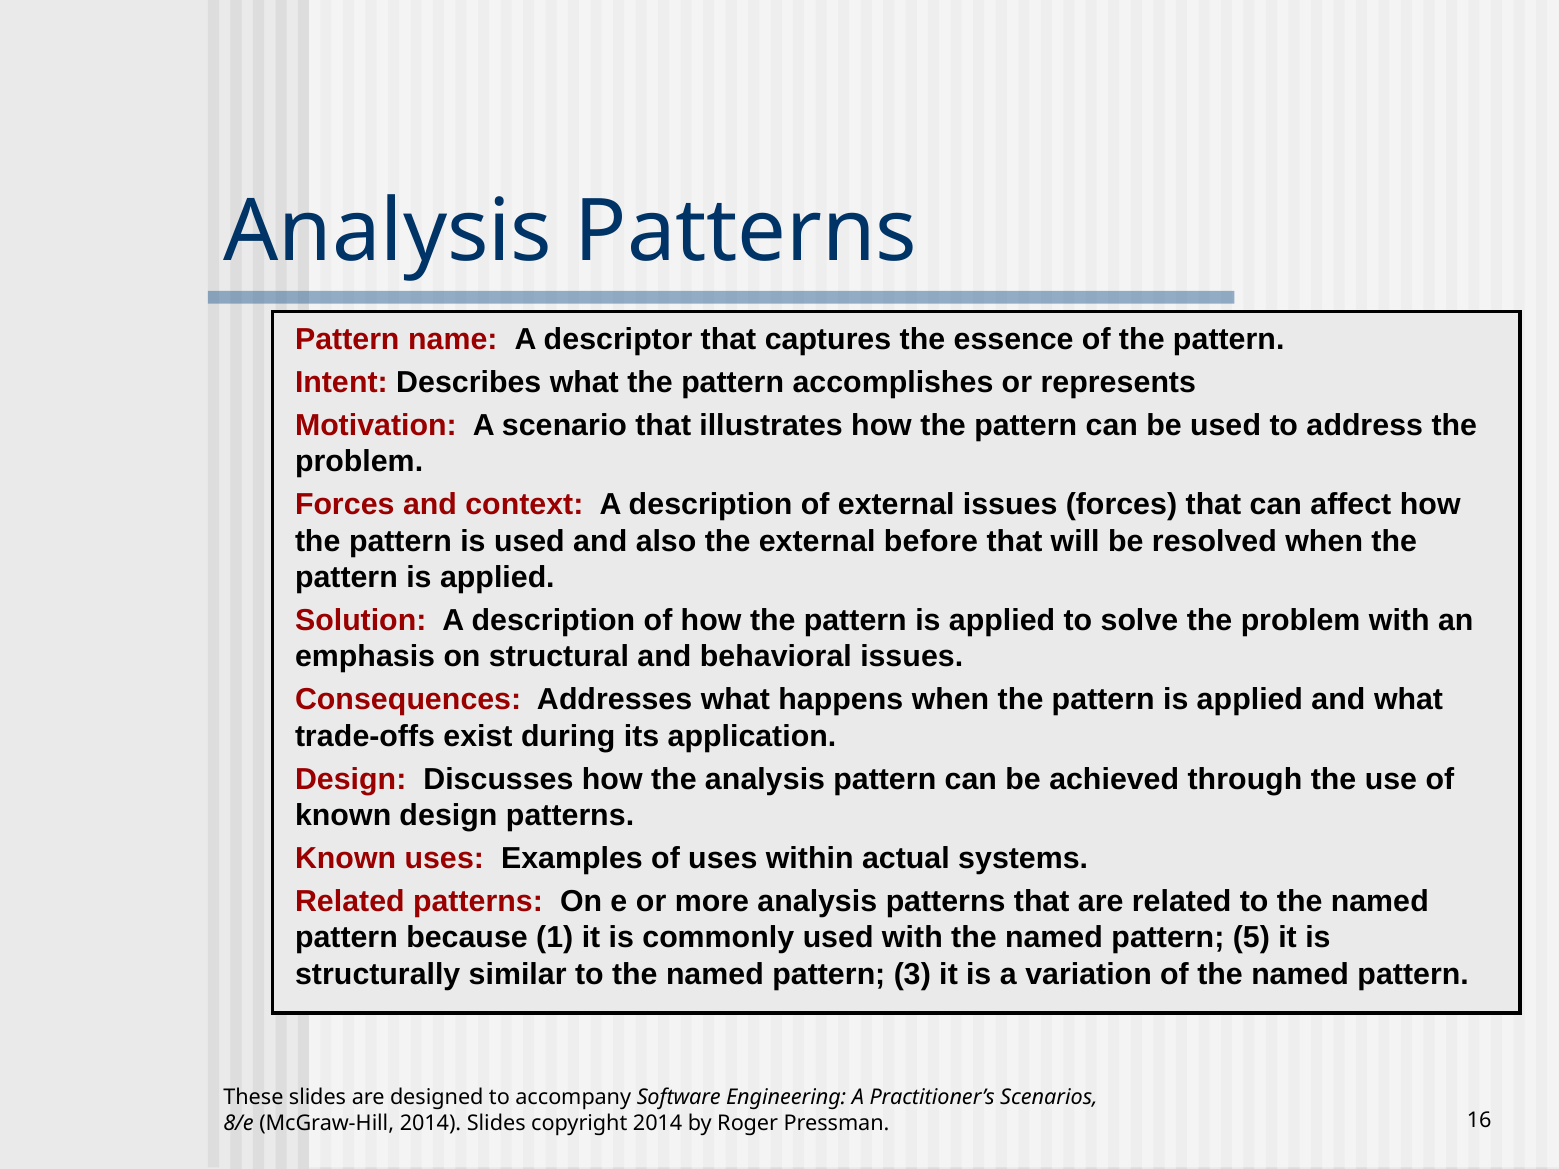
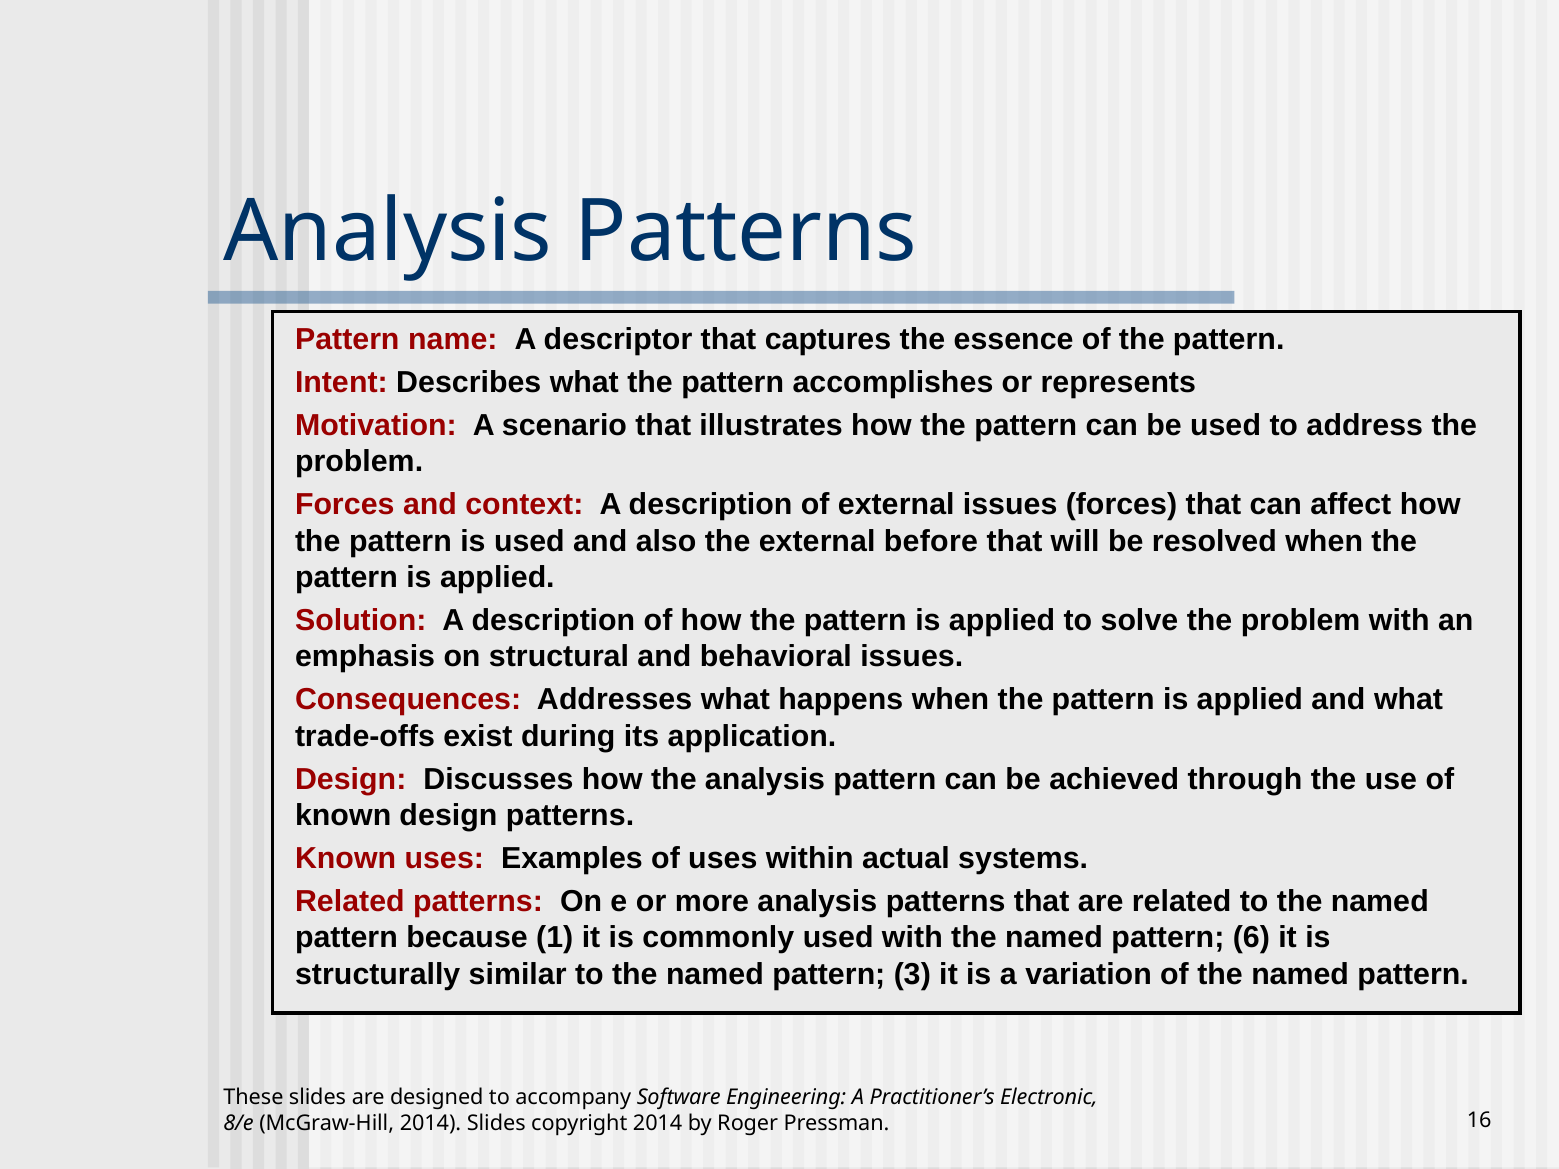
5: 5 -> 6
Scenarios: Scenarios -> Electronic
